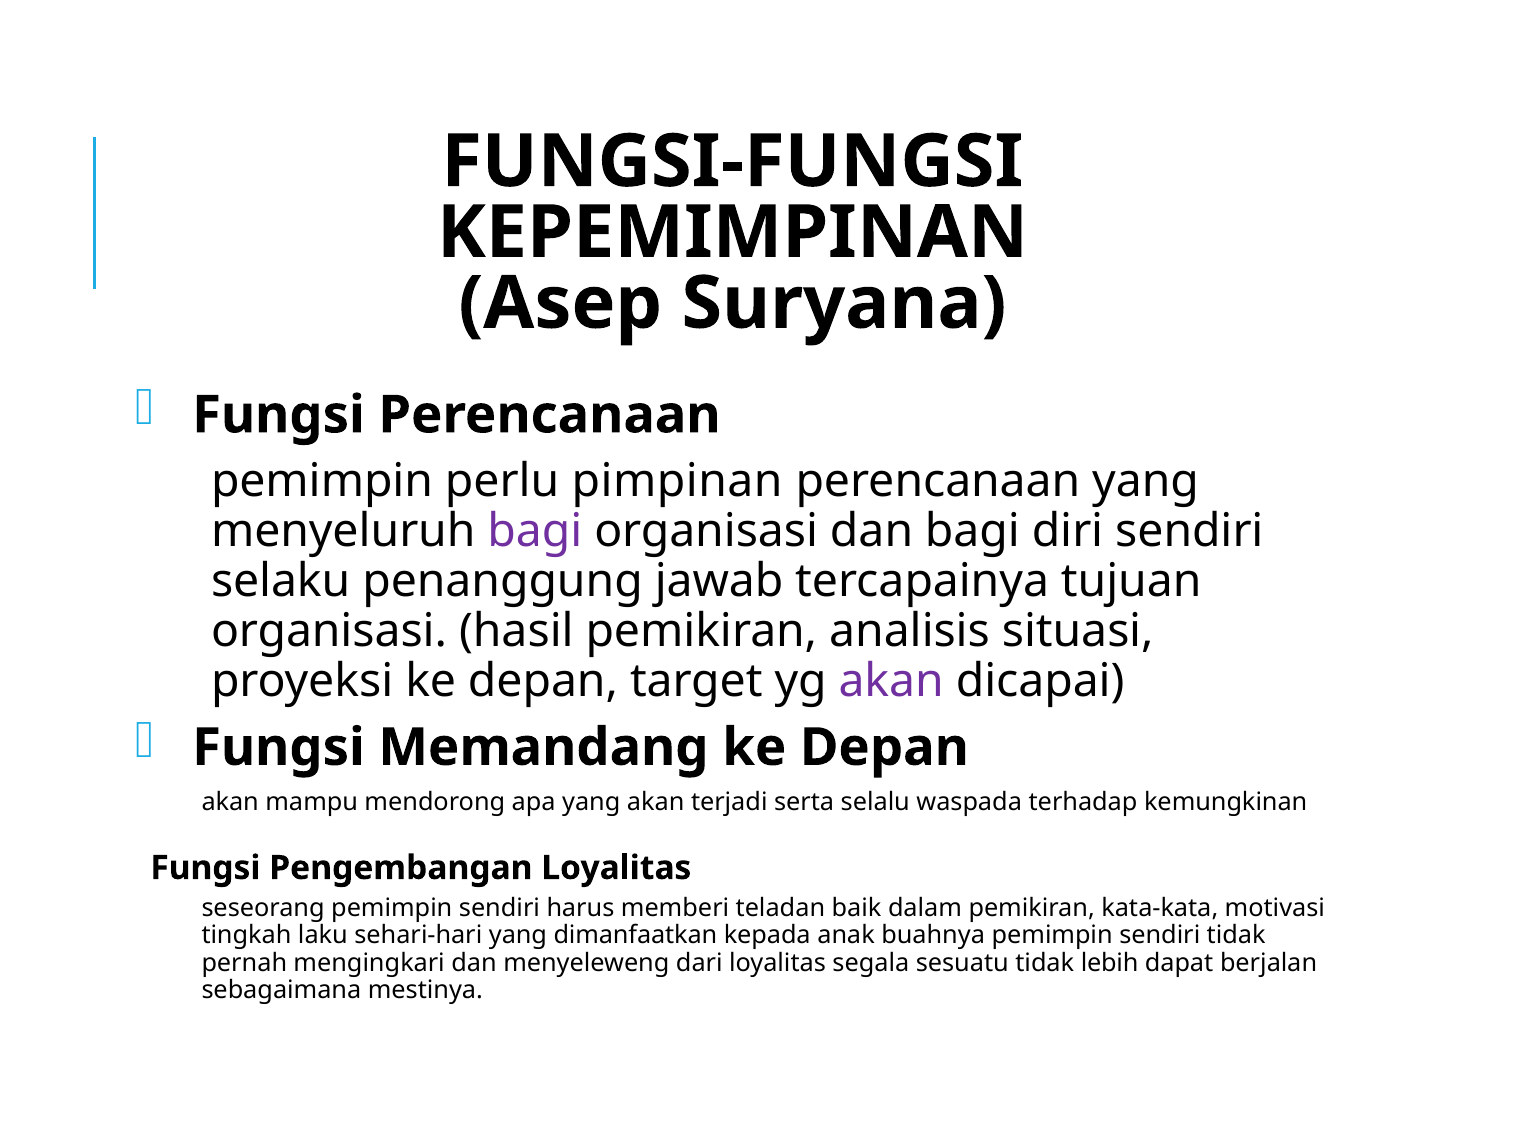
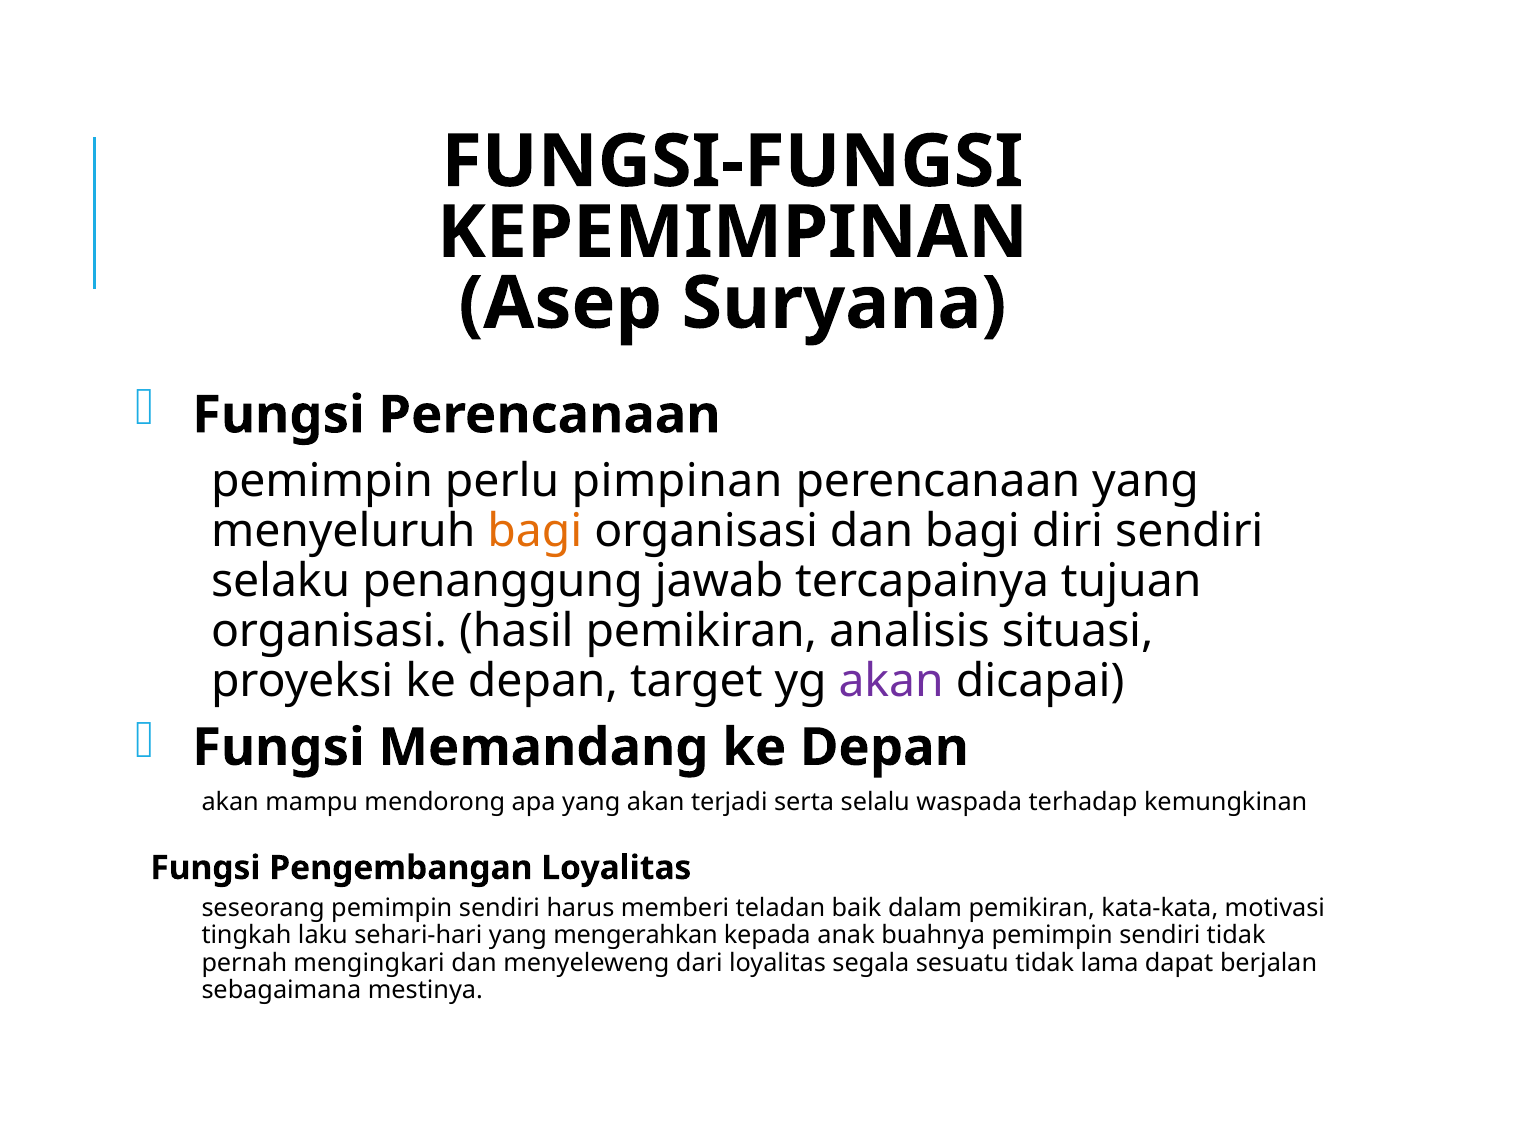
bagi at (535, 531) colour: purple -> orange
dimanfaatkan: dimanfaatkan -> mengerahkan
lebih: lebih -> lama
